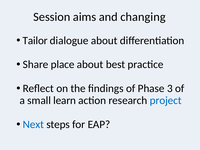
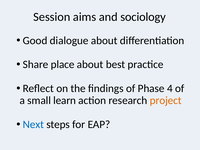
changing: changing -> sociology
Tailor: Tailor -> Good
3: 3 -> 4
project colour: blue -> orange
